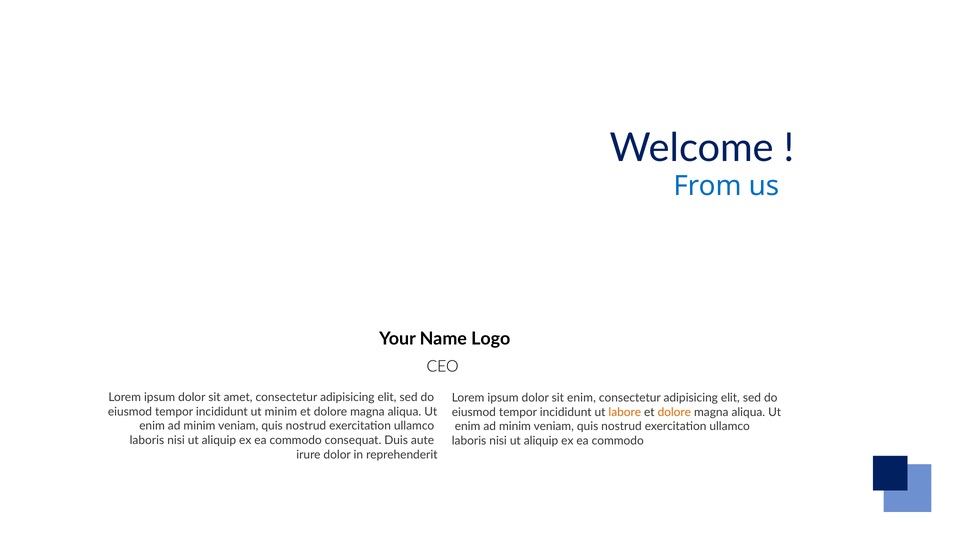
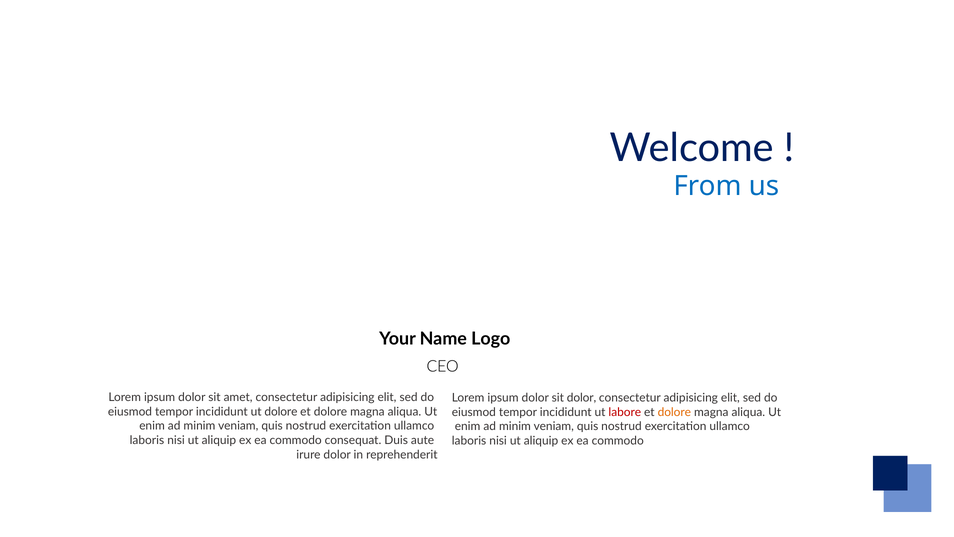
sit enim: enim -> dolor
ut minim: minim -> dolore
labore colour: orange -> red
